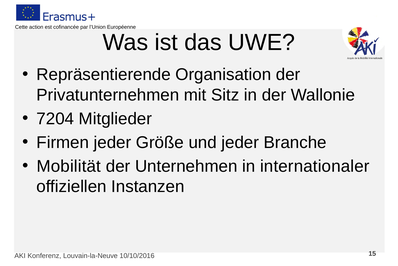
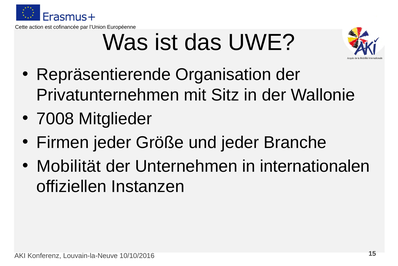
7204: 7204 -> 7008
internationaler: internationaler -> internationalen
